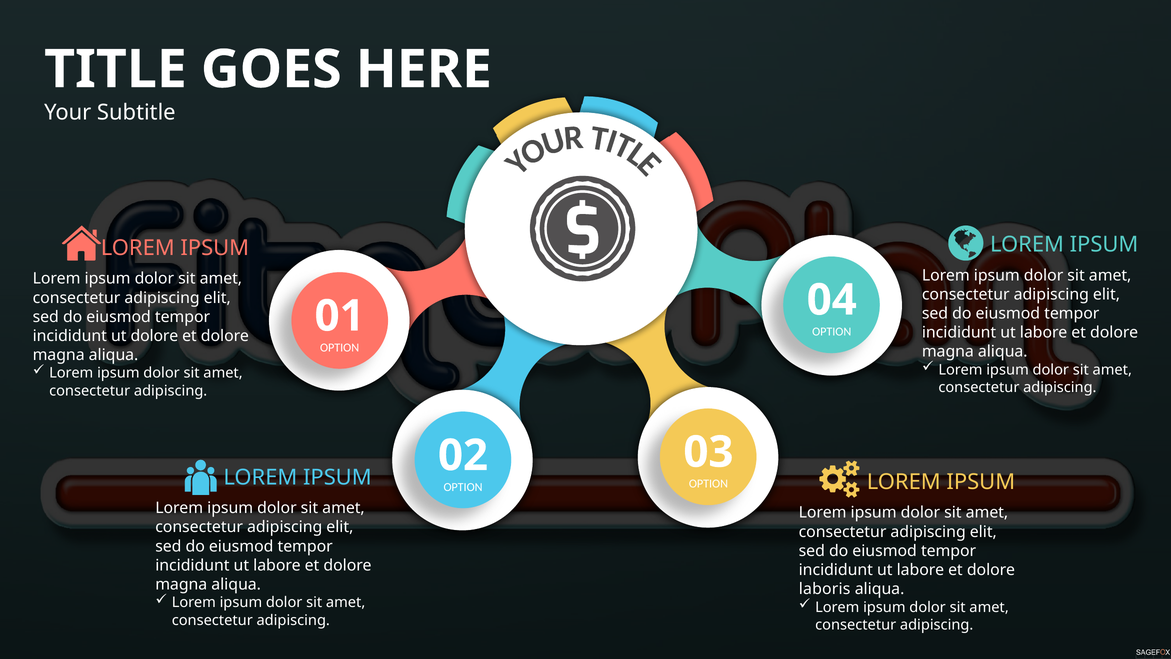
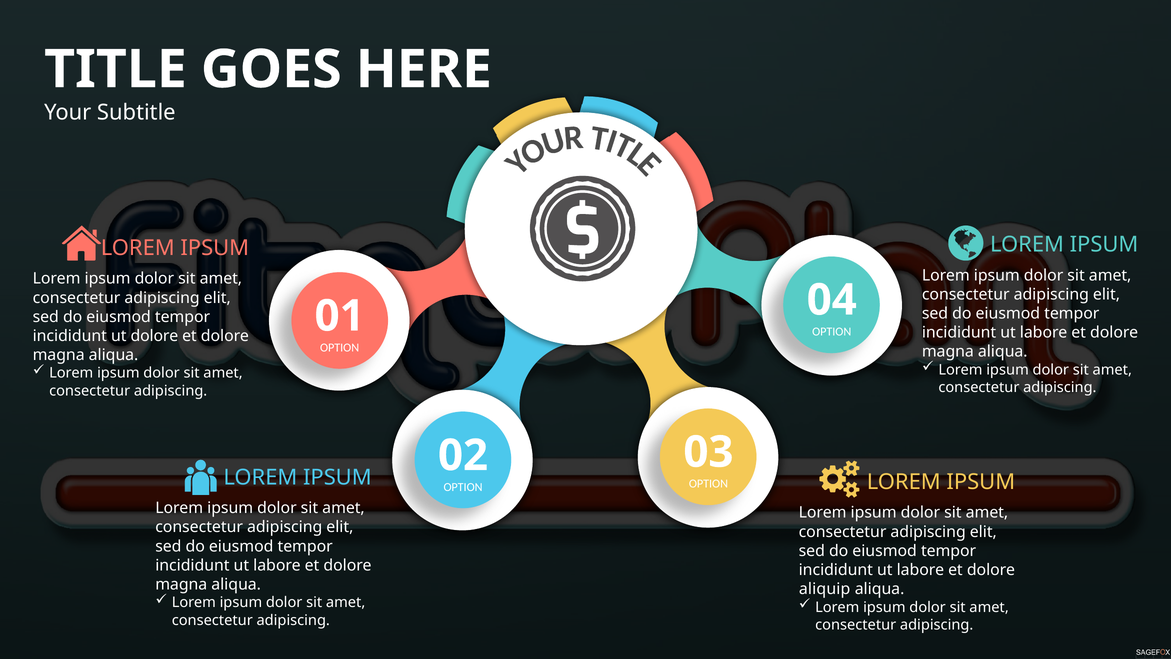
laboris: laboris -> aliquip
